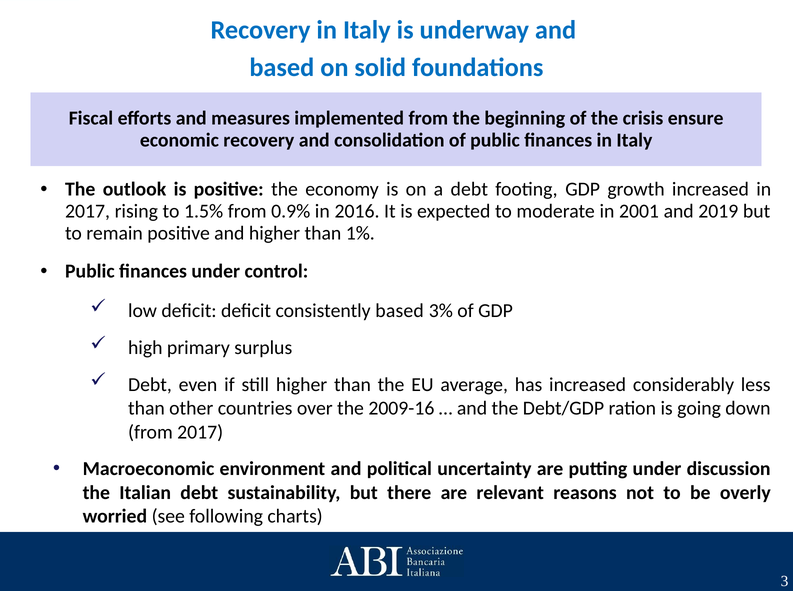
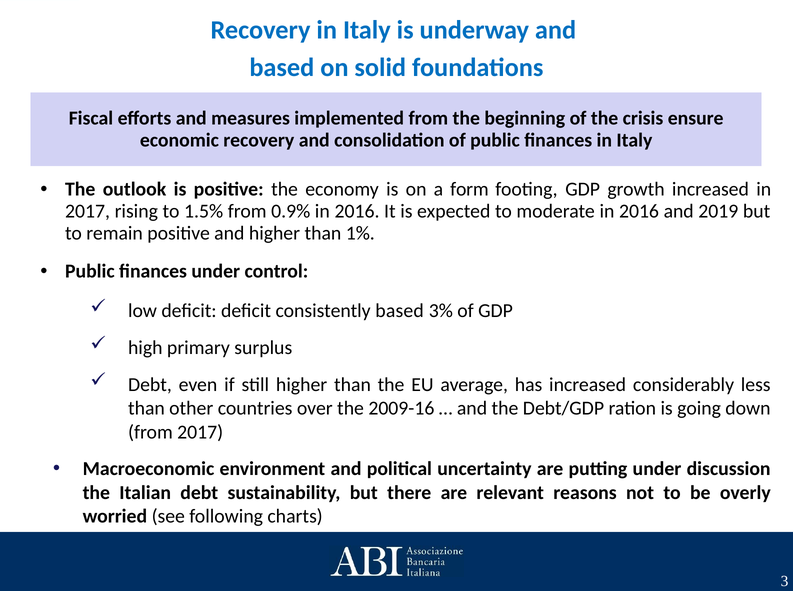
a debt: debt -> form
moderate in 2001: 2001 -> 2016
